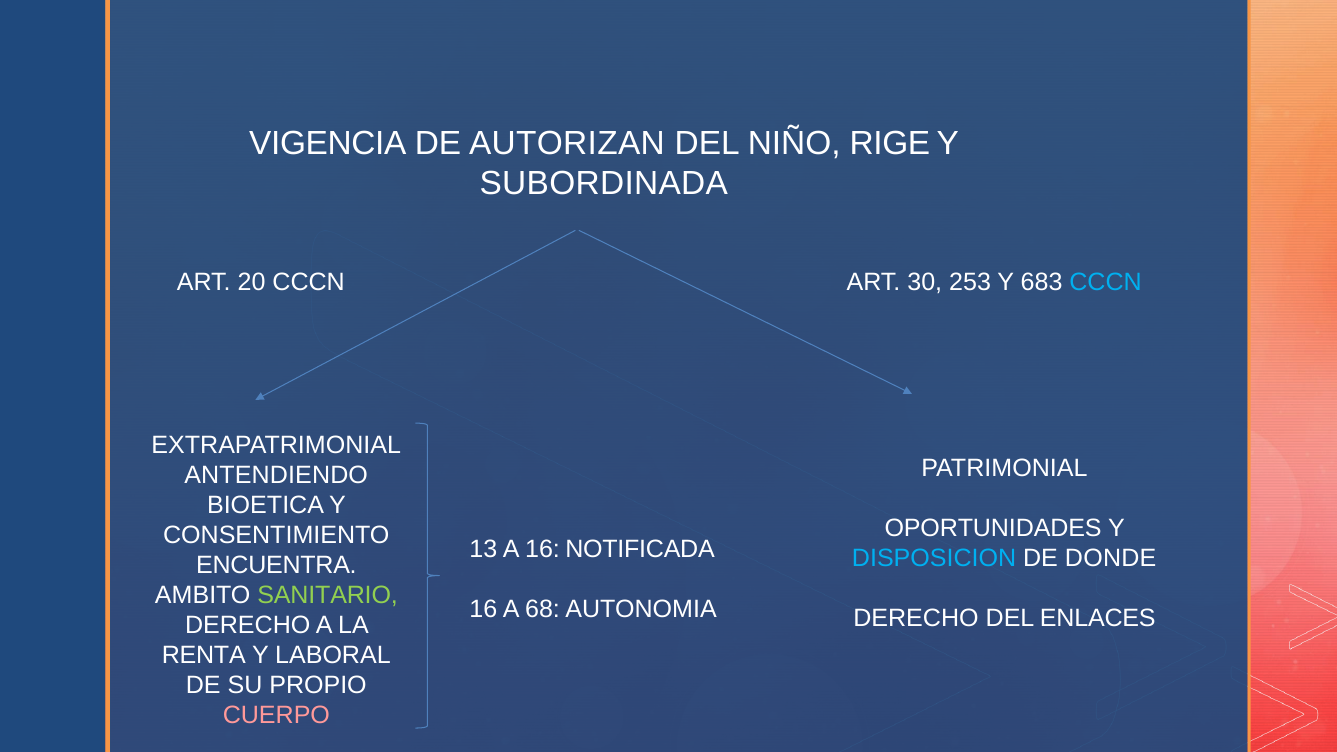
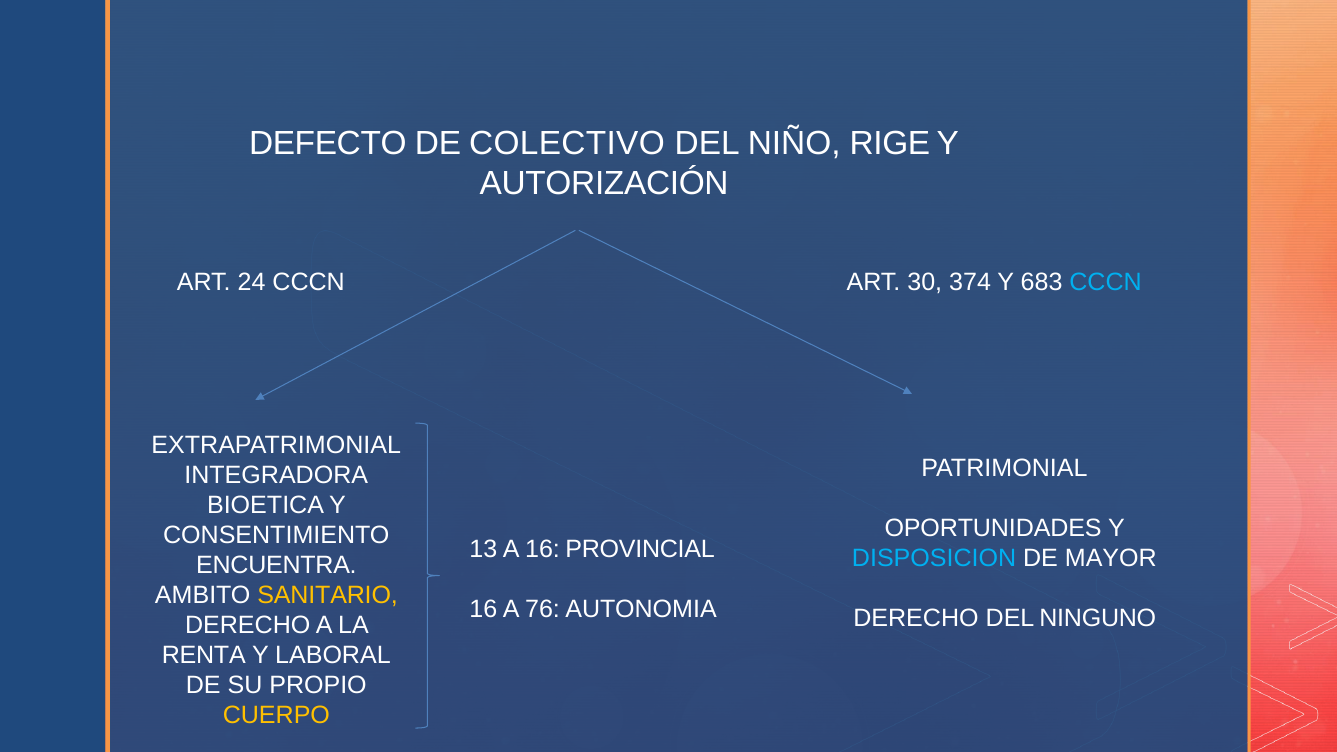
VIGENCIA: VIGENCIA -> DEFECTO
AUTORIZAN: AUTORIZAN -> COLECTIVO
SUBORDINADA: SUBORDINADA -> AUTORIZACIÓN
20: 20 -> 24
253: 253 -> 374
ANTENDIENDO: ANTENDIENDO -> INTEGRADORA
NOTIFICADA: NOTIFICADA -> PROVINCIAL
DONDE: DONDE -> MAYOR
SANITARIO colour: light green -> yellow
68: 68 -> 76
ENLACES: ENLACES -> NINGUNO
CUERPO colour: pink -> yellow
